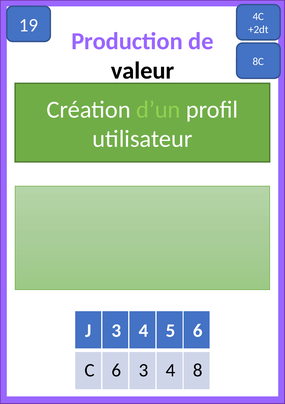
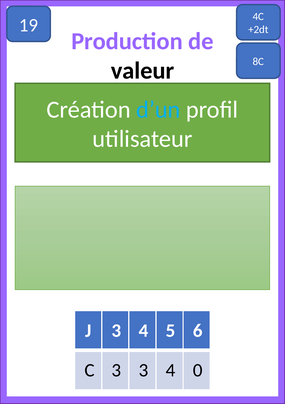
d’un colour: light green -> light blue
C 6: 6 -> 3
4 8: 8 -> 0
